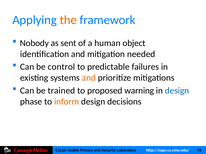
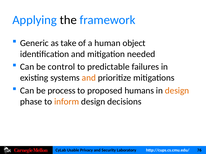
the colour: orange -> black
Nobody: Nobody -> Generic
sent: sent -> take
trained: trained -> process
warning: warning -> humans
design at (177, 91) colour: blue -> orange
